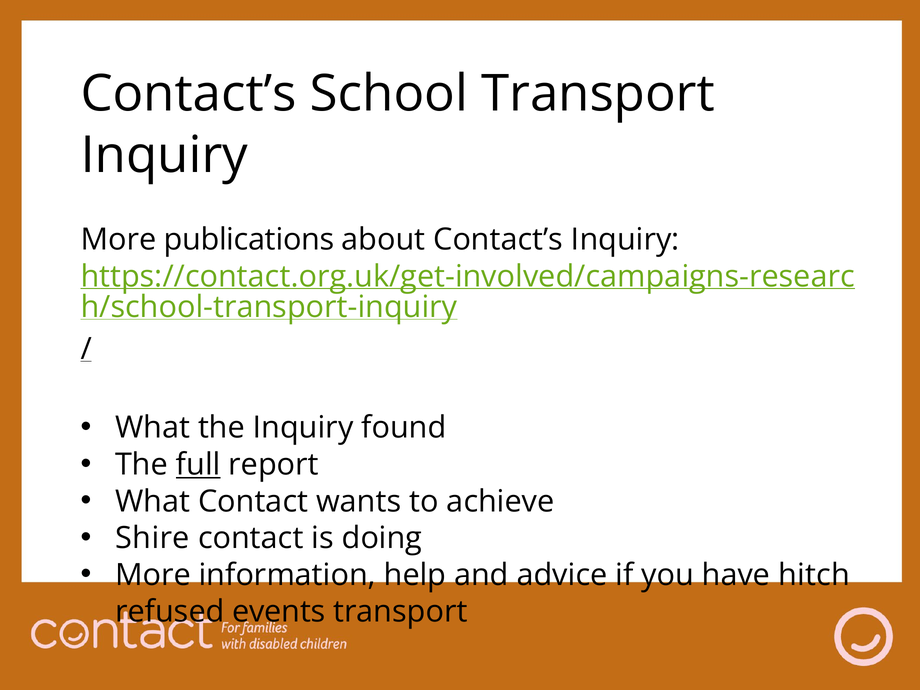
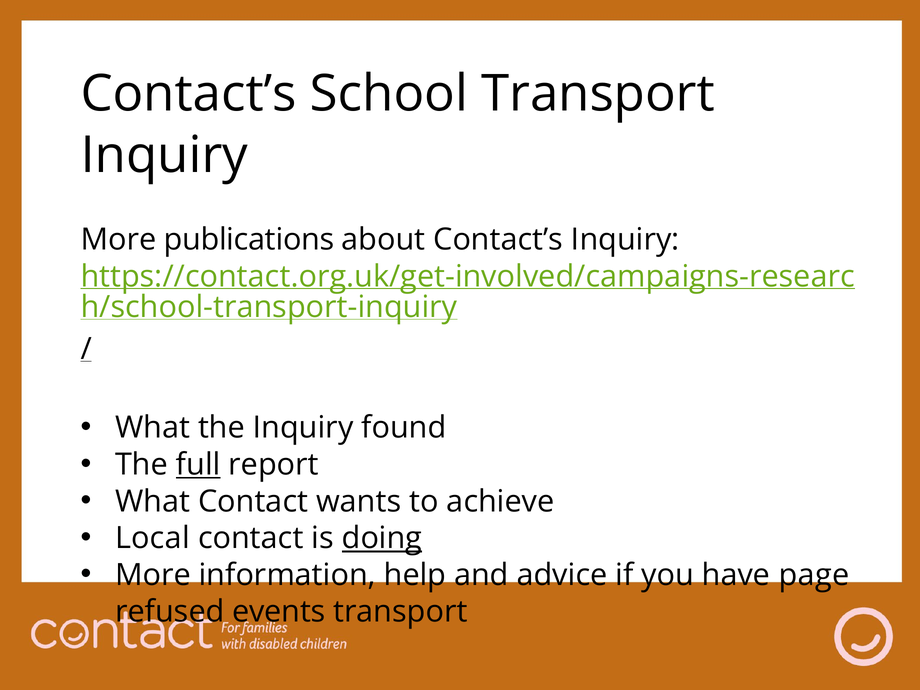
Shire: Shire -> Local
doing underline: none -> present
hitch: hitch -> page
